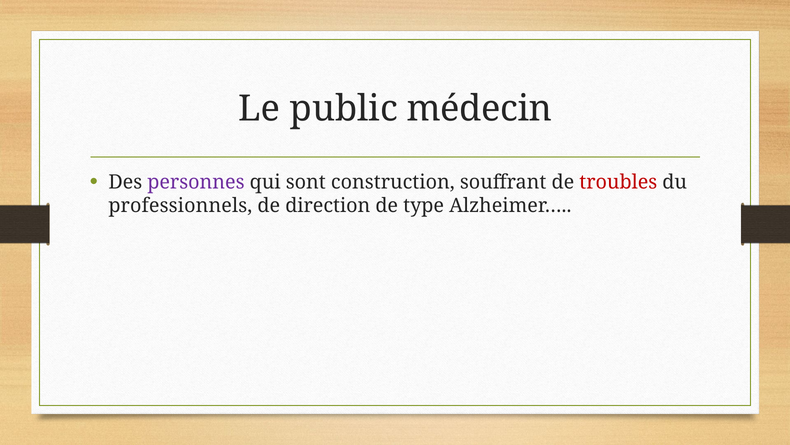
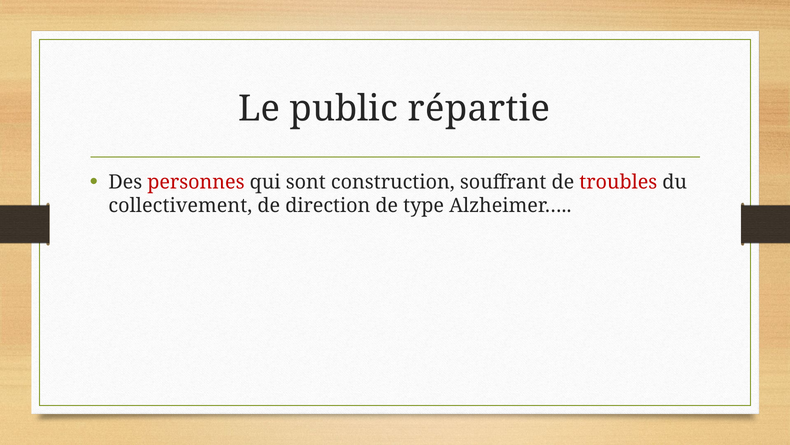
médecin: médecin -> répartie
personnes colour: purple -> red
professionnels: professionnels -> collectivement
